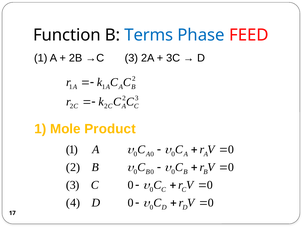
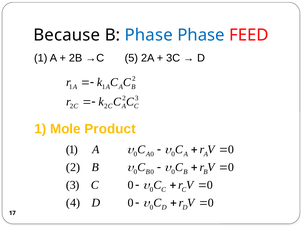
Function: Function -> Because
B Terms: Terms -> Phase
→C 3: 3 -> 5
